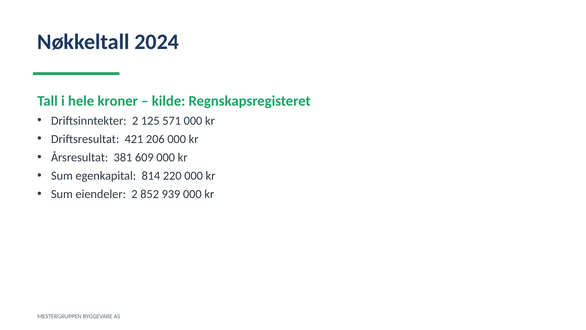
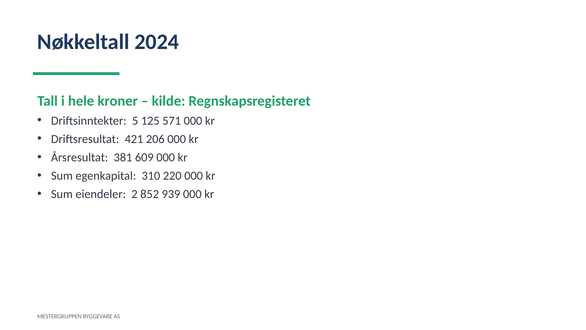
Driftsinntekter 2: 2 -> 5
814: 814 -> 310
